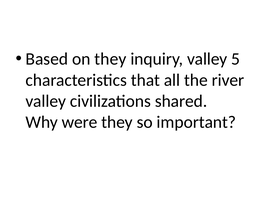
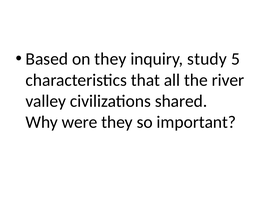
inquiry valley: valley -> study
